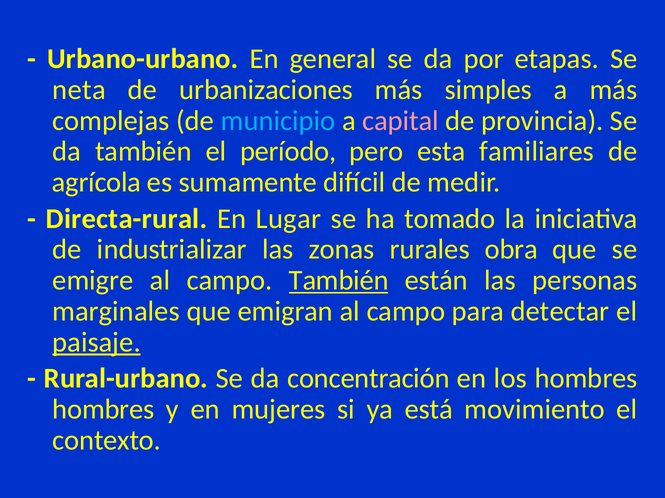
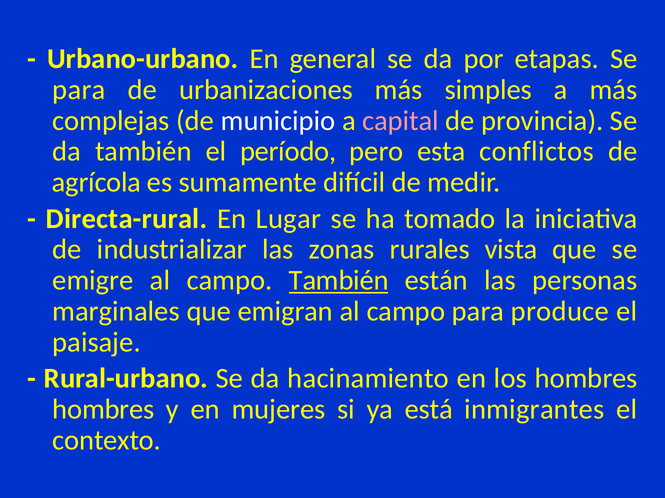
neta at (79, 90): neta -> para
municipio colour: light blue -> white
familiares: familiares -> conflictos
obra: obra -> vista
detectar: detectar -> produce
paisaje underline: present -> none
concentración: concentración -> hacinamiento
movimiento: movimiento -> inmigrantes
